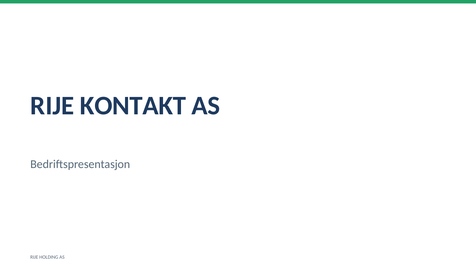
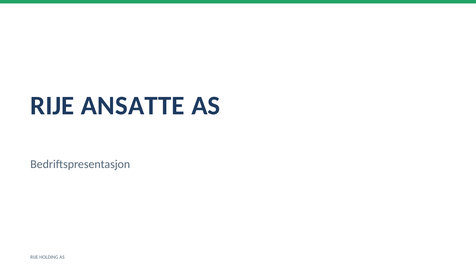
KONTAKT: KONTAKT -> ANSATTE
